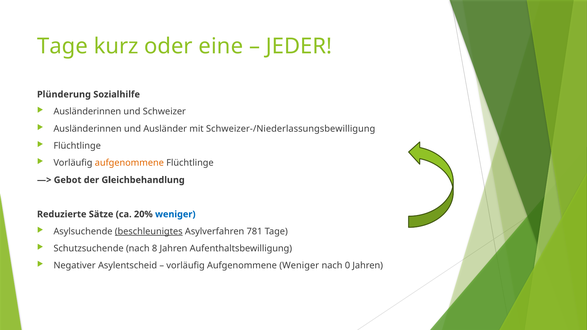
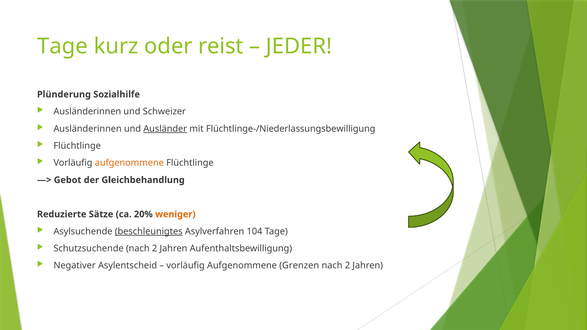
eine: eine -> reist
Ausländer underline: none -> present
Schweizer-/Niederlassungsbewilligung: Schweizer-/Niederlassungsbewilligung -> Flüchtlinge-/Niederlassungsbewilligung
weniger at (175, 214) colour: blue -> orange
781: 781 -> 104
Schutzsuchende nach 8: 8 -> 2
Aufgenommene Weniger: Weniger -> Grenzen
0 at (347, 266): 0 -> 2
